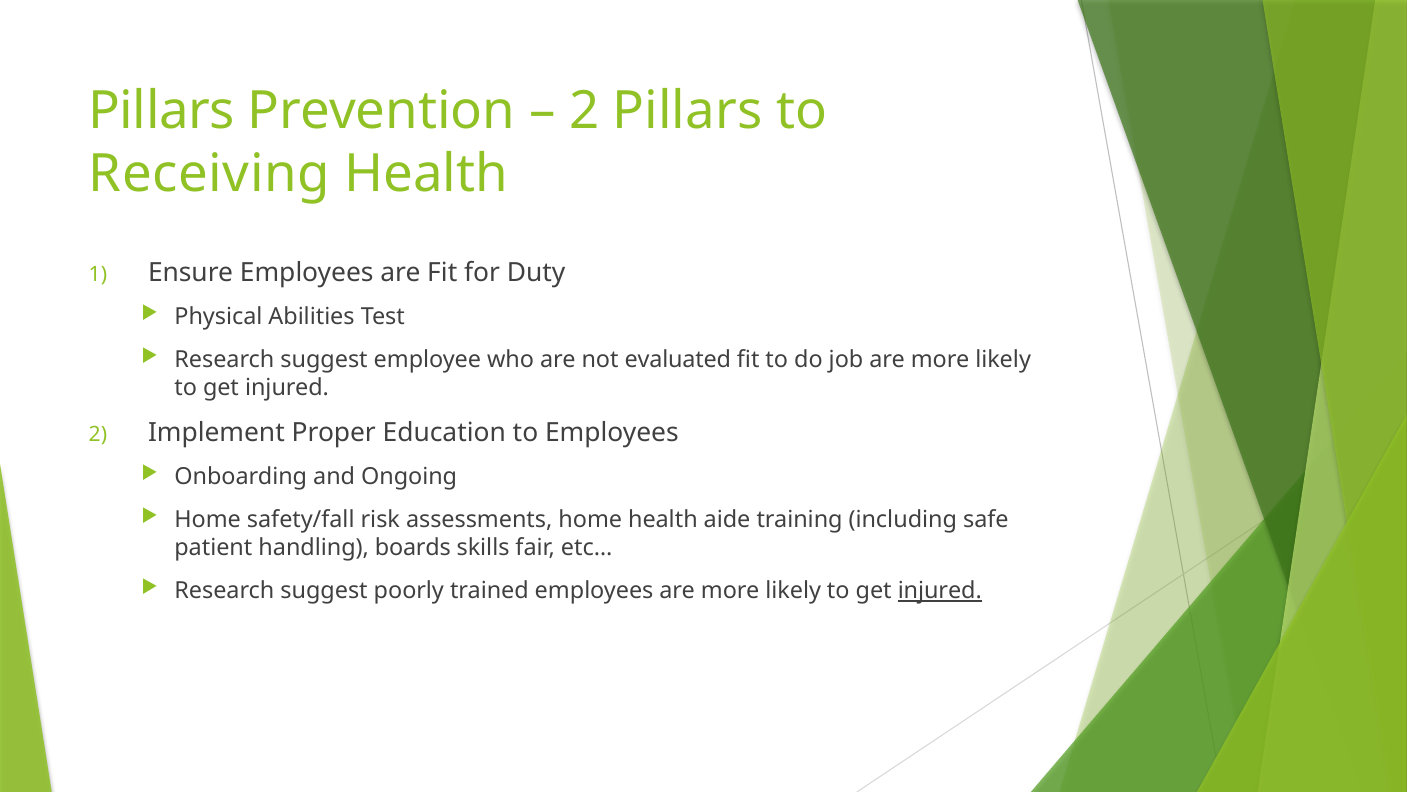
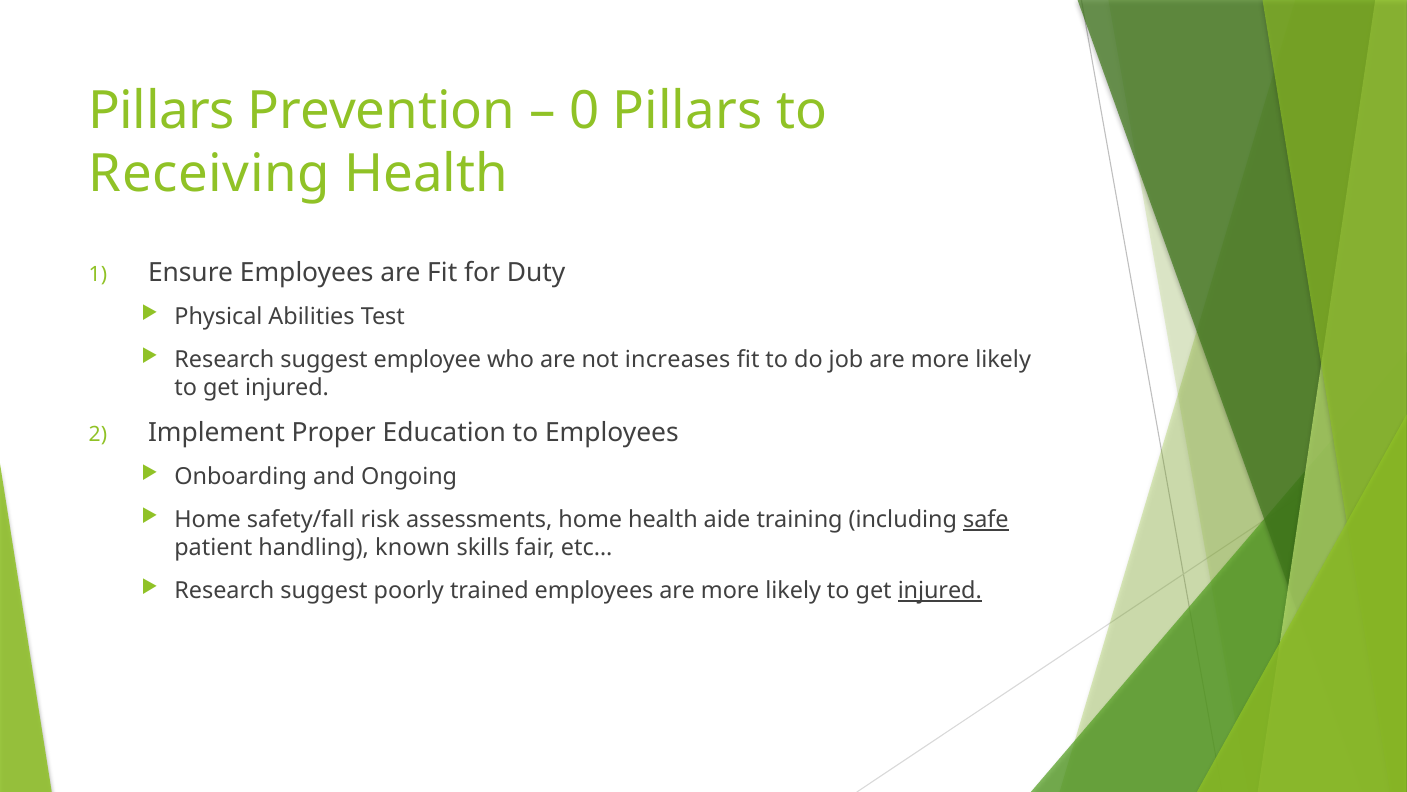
2 at (584, 111): 2 -> 0
evaluated: evaluated -> increases
safe underline: none -> present
boards: boards -> known
